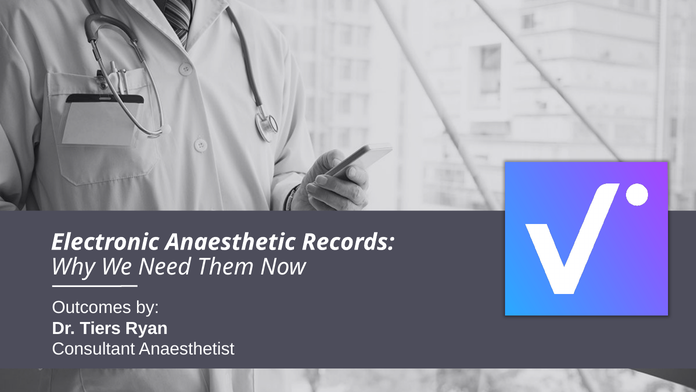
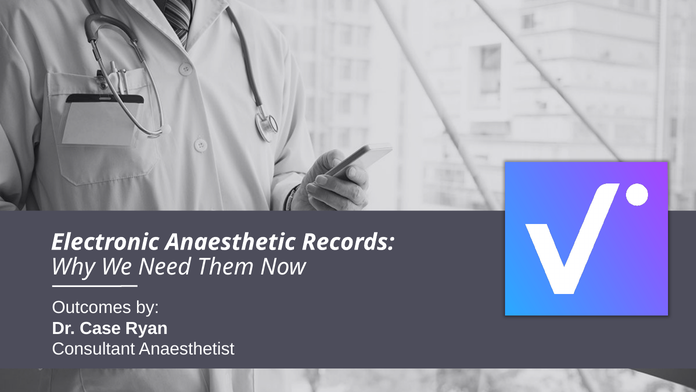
Tiers: Tiers -> Case
